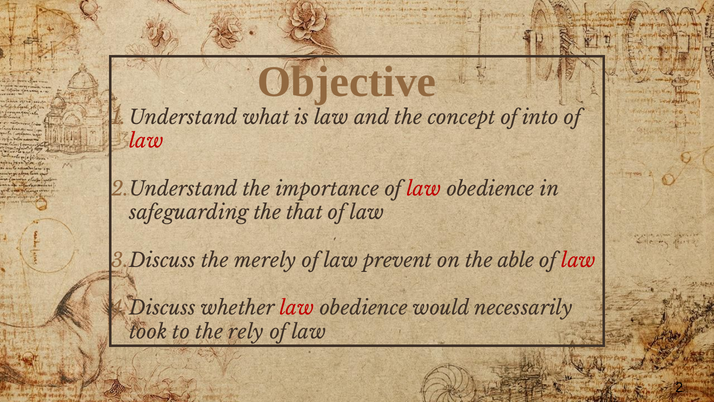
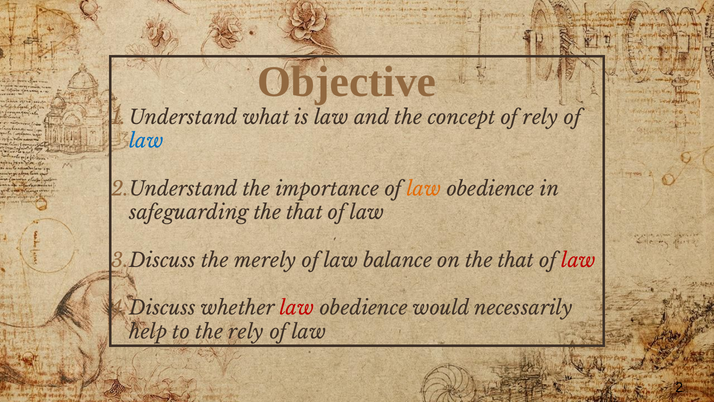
of into: into -> rely
law at (146, 141) colour: red -> blue
law at (424, 189) colour: red -> orange
prevent: prevent -> balance
on the able: able -> that
took: took -> help
